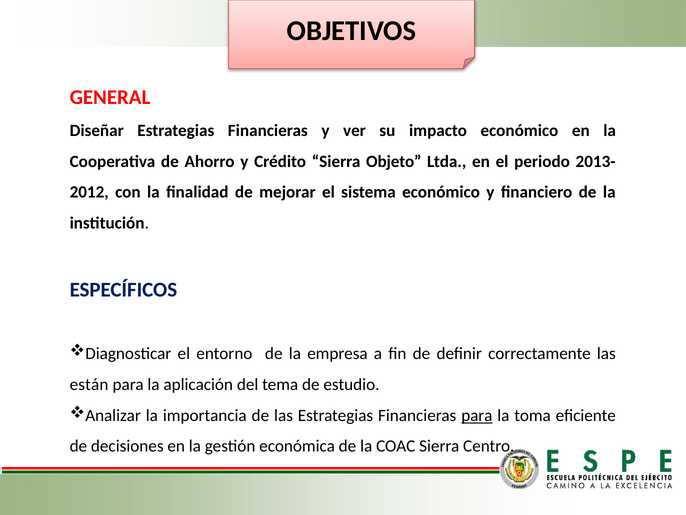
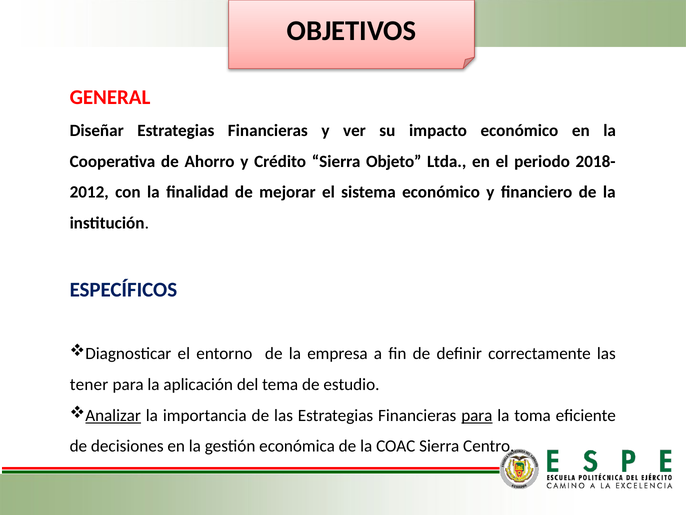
2013-: 2013- -> 2018-
están: están -> tener
Analizar underline: none -> present
